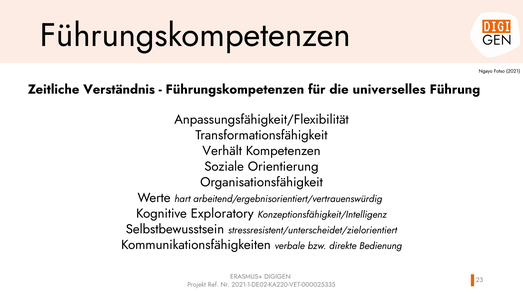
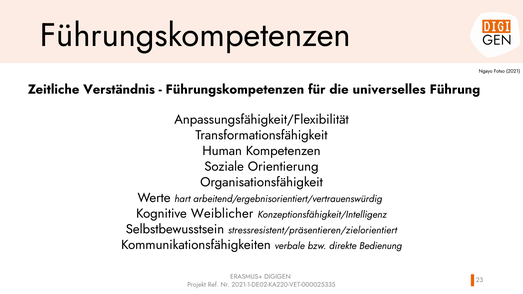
Verhält: Verhält -> Human
Exploratory: Exploratory -> Weiblicher
stressresistent/unterscheidet/zielorientiert: stressresistent/unterscheidet/zielorientiert -> stressresistent/präsentieren/zielorientiert
